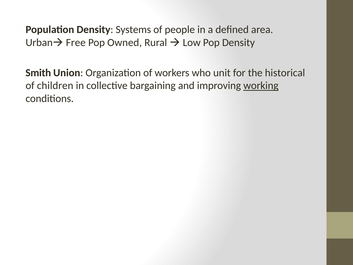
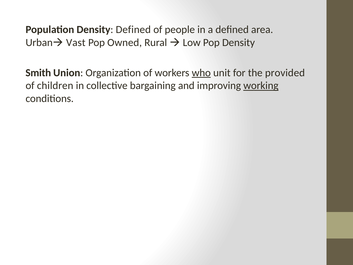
Density Systems: Systems -> Defined
Free: Free -> Vast
who underline: none -> present
historical: historical -> provided
